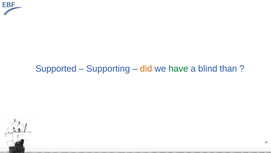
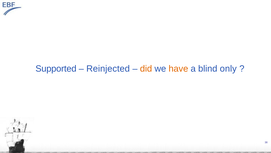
Supporting: Supporting -> Reinjected
have colour: green -> orange
than: than -> only
